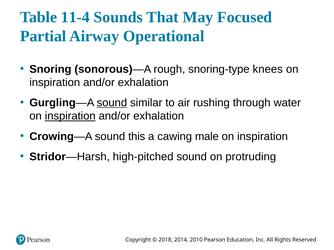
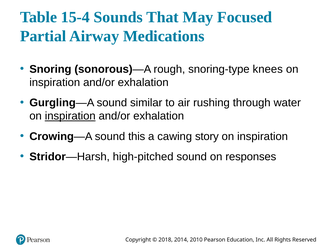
11-4: 11-4 -> 15-4
Operational: Operational -> Medications
sound at (112, 103) underline: present -> none
male: male -> story
protruding: protruding -> responses
